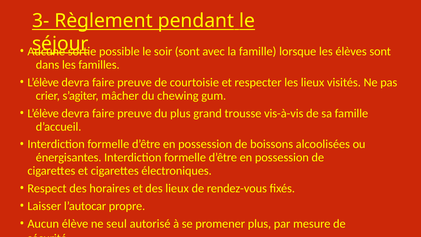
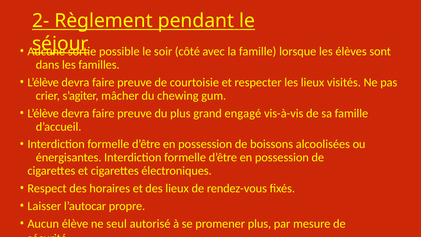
3-: 3- -> 2-
soir sont: sont -> côté
trousse: trousse -> engagé
